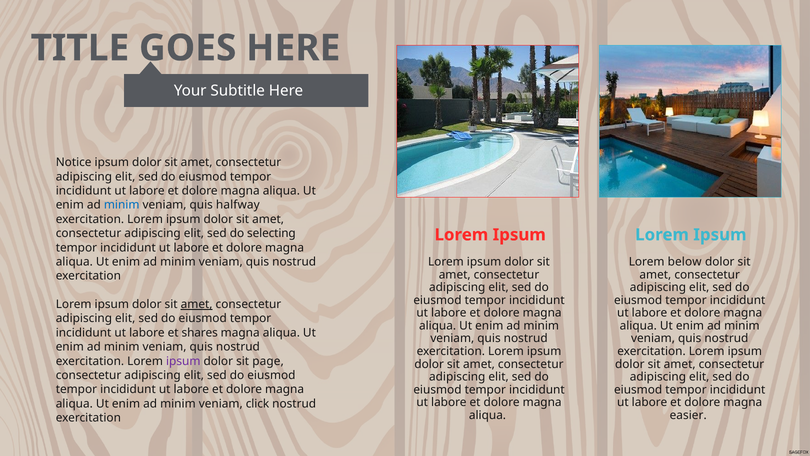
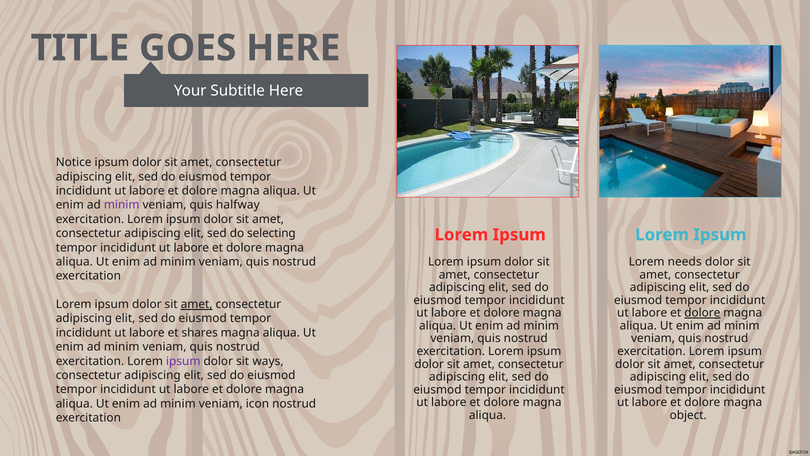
minim at (122, 205) colour: blue -> purple
below: below -> needs
dolore at (702, 313) underline: none -> present
page: page -> ways
click: click -> icon
easier: easier -> object
